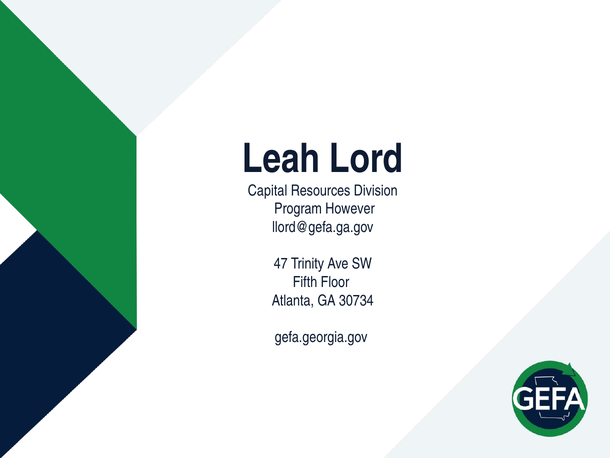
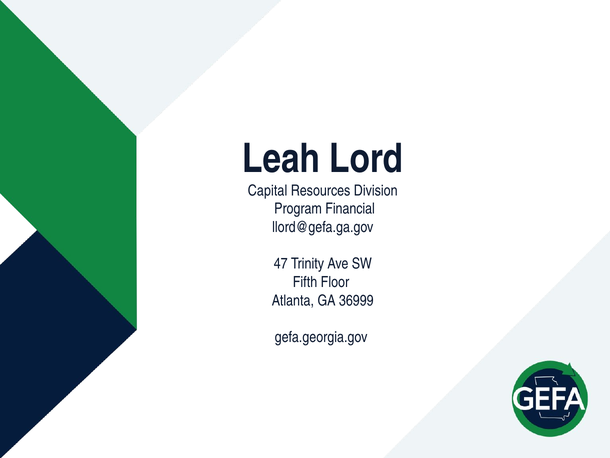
However: However -> Financial
30734: 30734 -> 36999
